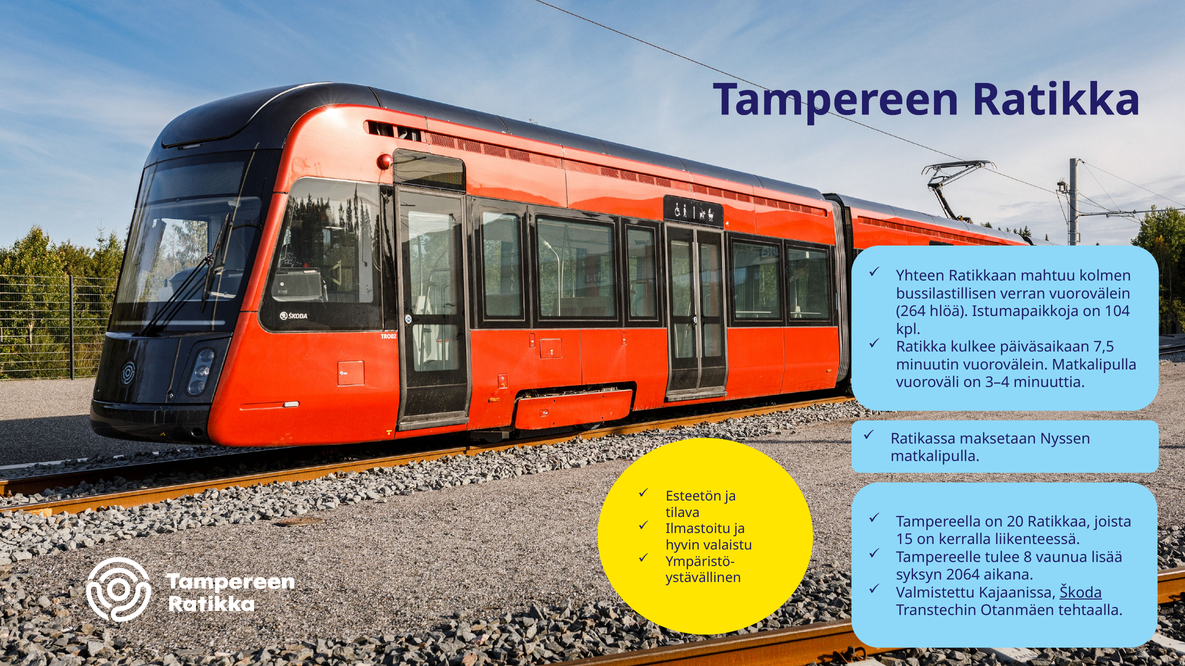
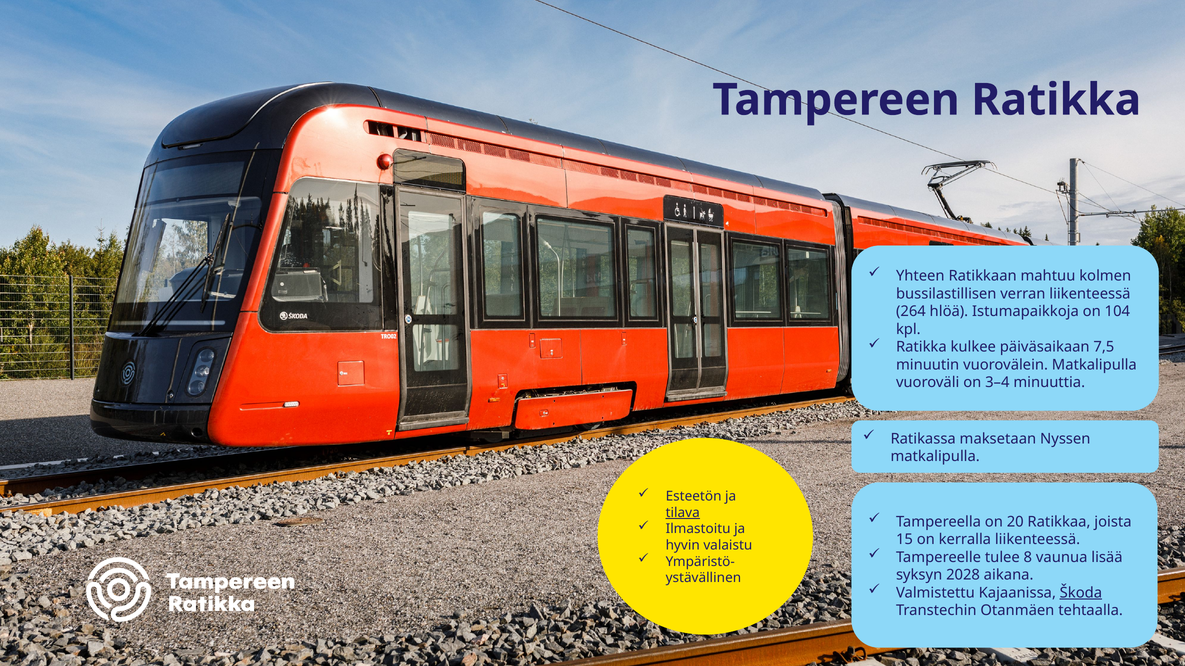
verran vuorovälein: vuorovälein -> liikenteessä
tilava underline: none -> present
2064: 2064 -> 2028
